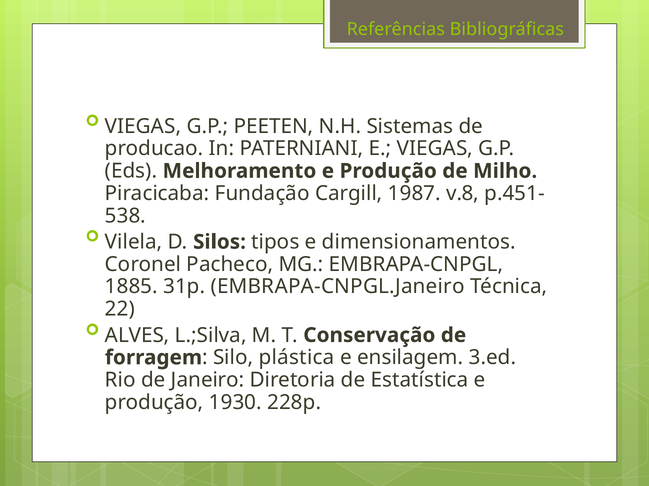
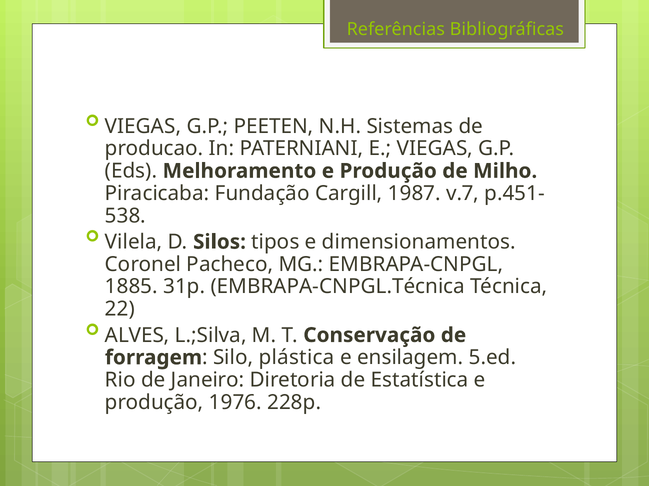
v.8: v.8 -> v.7
EMBRAPA-CNPGL.Janeiro: EMBRAPA-CNPGL.Janeiro -> EMBRAPA-CNPGL.Técnica
3.ed: 3.ed -> 5.ed
1930: 1930 -> 1976
